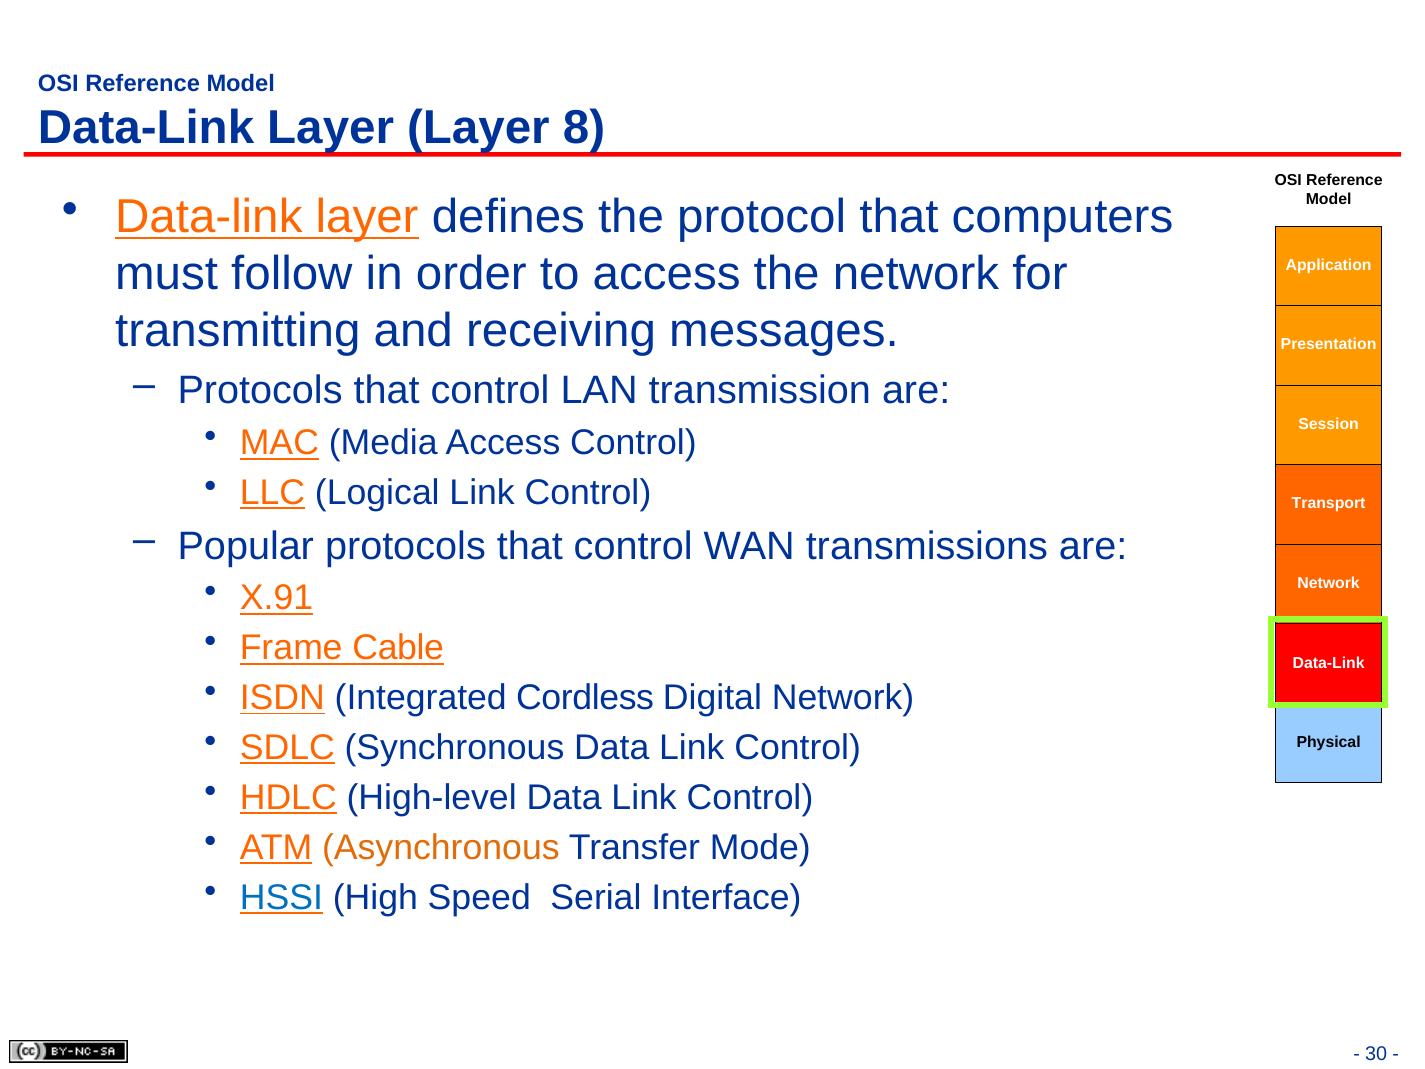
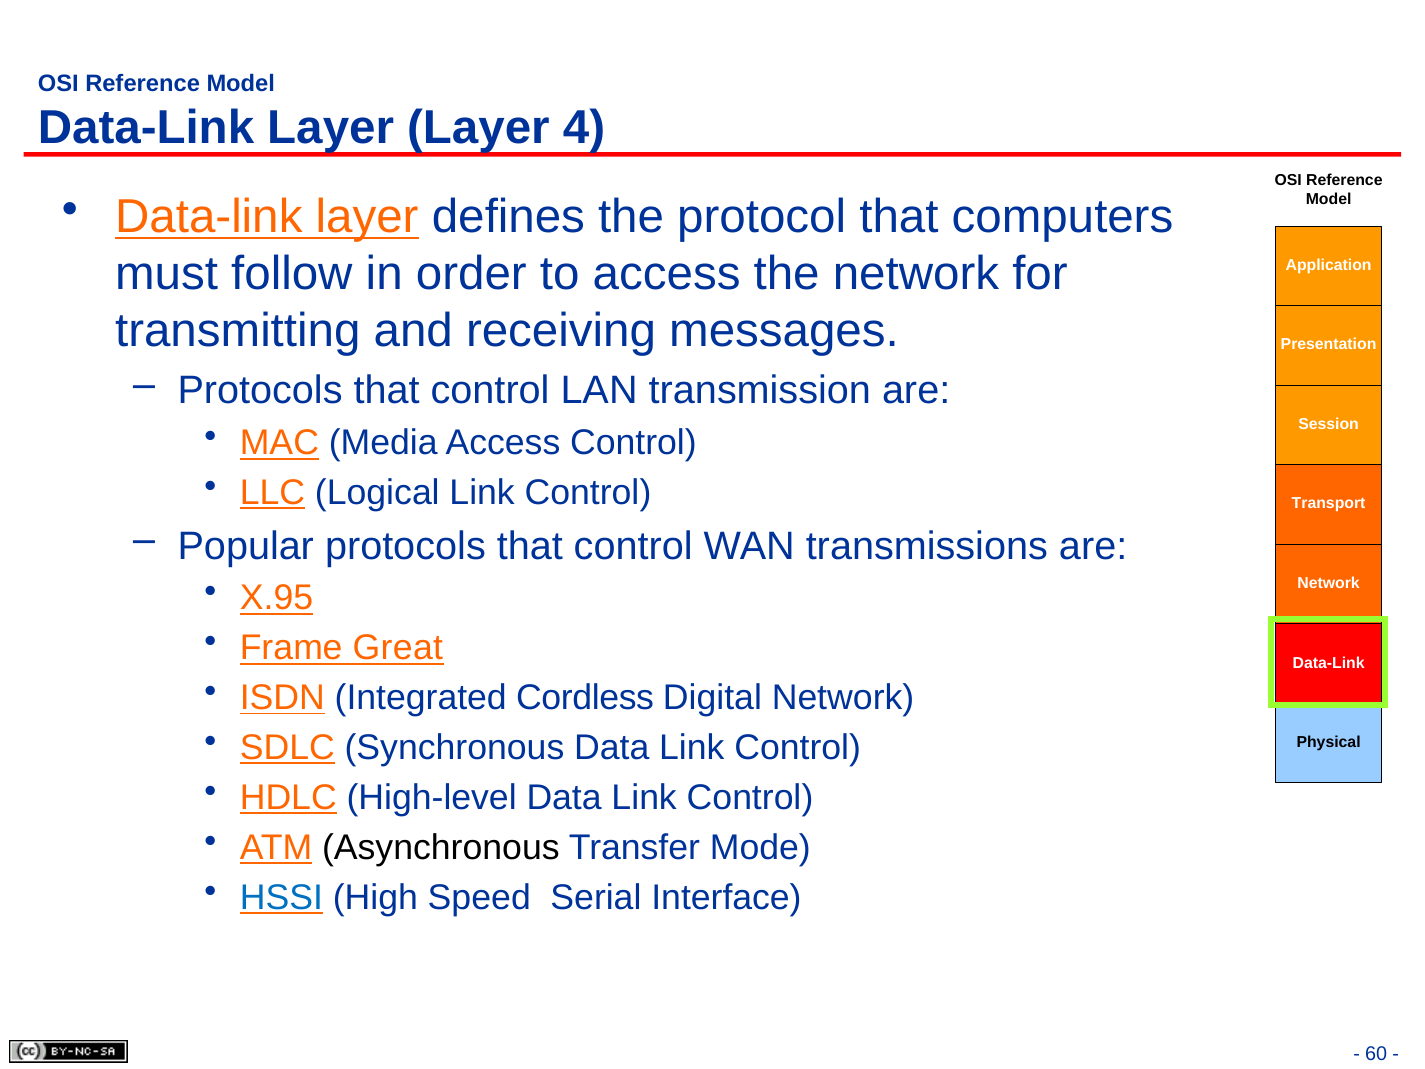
8: 8 -> 4
X.91: X.91 -> X.95
Cable: Cable -> Great
Asynchronous colour: orange -> black
30: 30 -> 60
